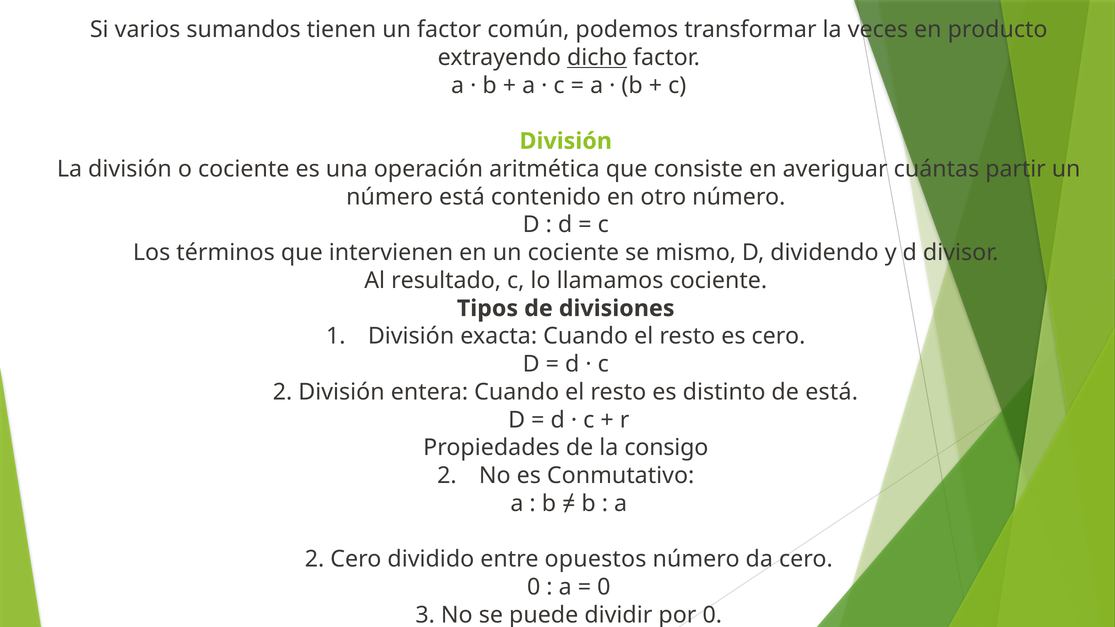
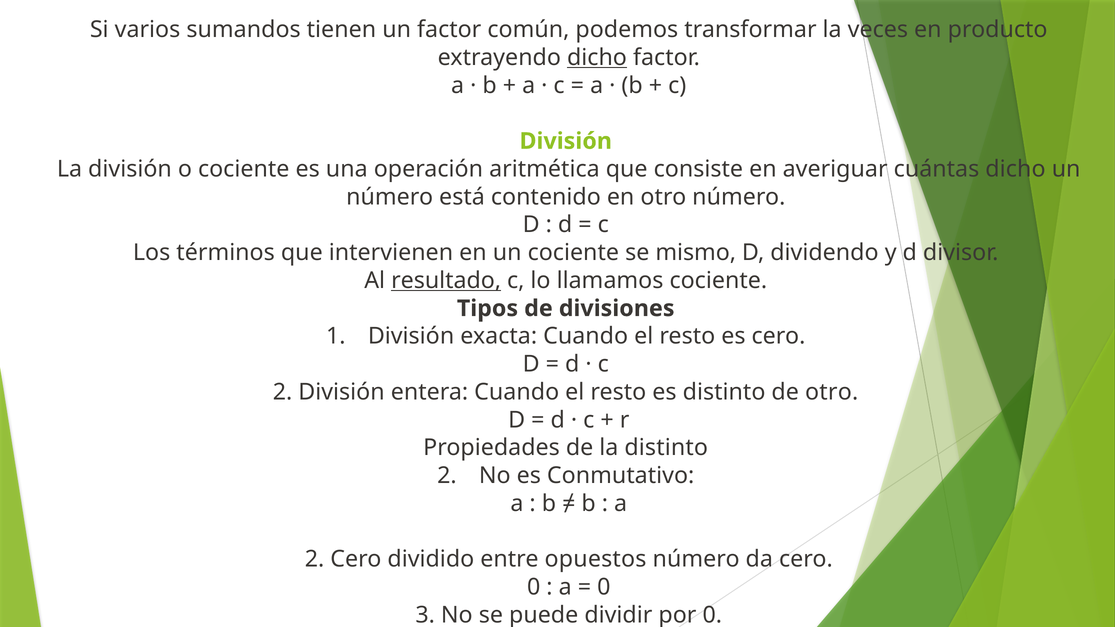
cuántas partir: partir -> dicho
resultado underline: none -> present
de está: está -> otro
la consigo: consigo -> distinto
